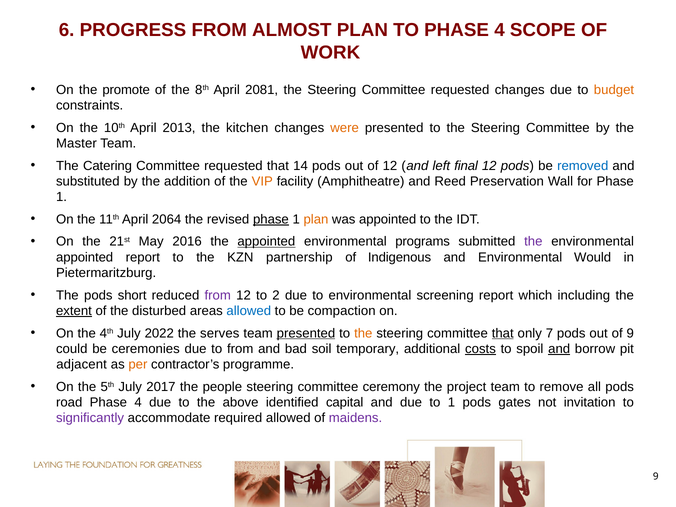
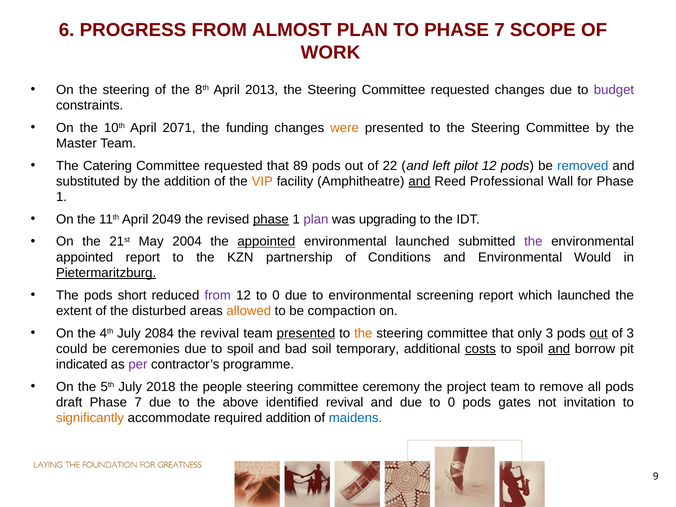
TO PHASE 4: 4 -> 7
On the promote: promote -> steering
2081: 2081 -> 2013
budget colour: orange -> purple
2013: 2013 -> 2071
kitchen: kitchen -> funding
14: 14 -> 89
of 12: 12 -> 22
final: final -> pilot
and at (419, 181) underline: none -> present
Preservation: Preservation -> Professional
2064: 2064 -> 2049
plan at (316, 219) colour: orange -> purple
was appointed: appointed -> upgrading
2016: 2016 -> 2004
environmental programs: programs -> launched
Indigenous: Indigenous -> Conditions
Pietermaritzburg underline: none -> present
12 to 2: 2 -> 0
which including: including -> launched
extent underline: present -> none
allowed at (249, 311) colour: blue -> orange
2022: 2022 -> 2084
the serves: serves -> revival
that at (503, 333) underline: present -> none
only 7: 7 -> 3
out at (599, 333) underline: none -> present
of 9: 9 -> 3
due to from: from -> spoil
adjacent: adjacent -> indicated
per colour: orange -> purple
2017: 2017 -> 2018
road: road -> draft
4 at (138, 402): 4 -> 7
identified capital: capital -> revival
due to 1: 1 -> 0
significantly colour: purple -> orange
required allowed: allowed -> addition
maidens colour: purple -> blue
